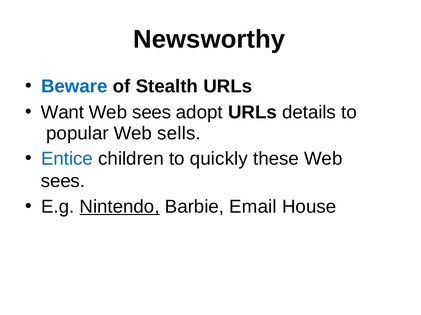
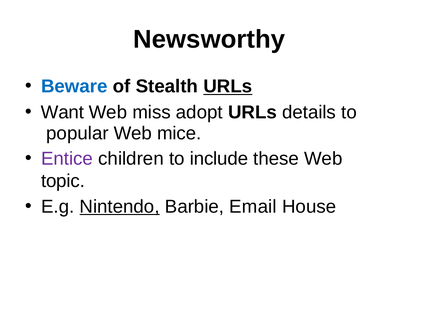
URLs at (228, 87) underline: none -> present
sees at (152, 113): sees -> miss
sells: sells -> mice
Entice colour: blue -> purple
quickly: quickly -> include
sees at (63, 181): sees -> topic
